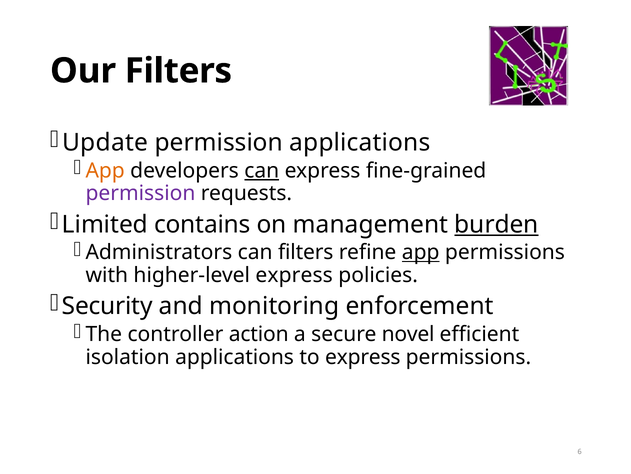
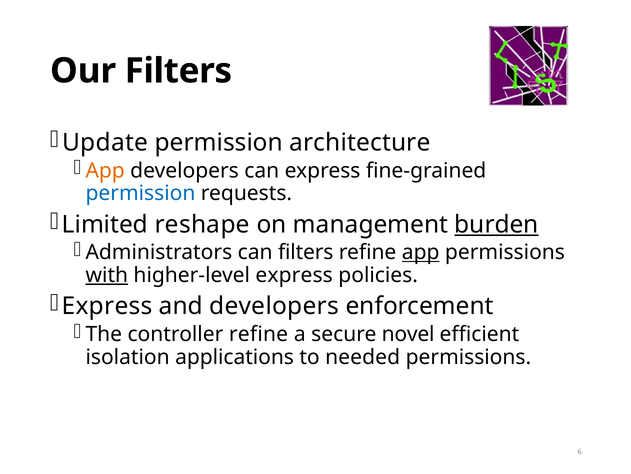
permission applications: applications -> architecture
can at (262, 170) underline: present -> none
permission at (140, 193) colour: purple -> blue
contains: contains -> reshape
with underline: none -> present
Security at (107, 306): Security -> Express
and monitoring: monitoring -> developers
controller action: action -> refine
to express: express -> needed
